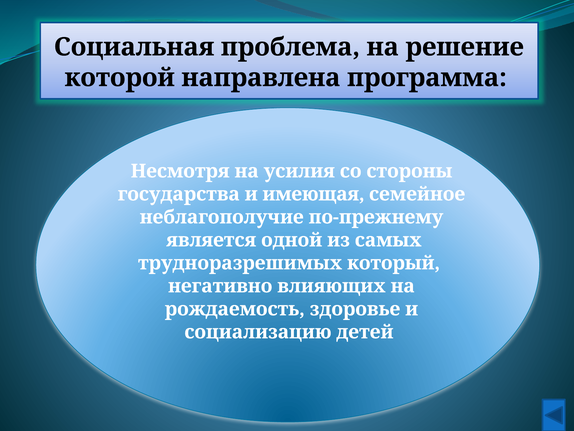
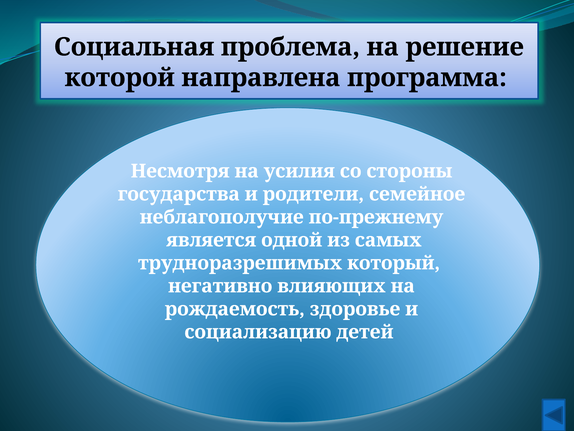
имеющая: имеющая -> родители
